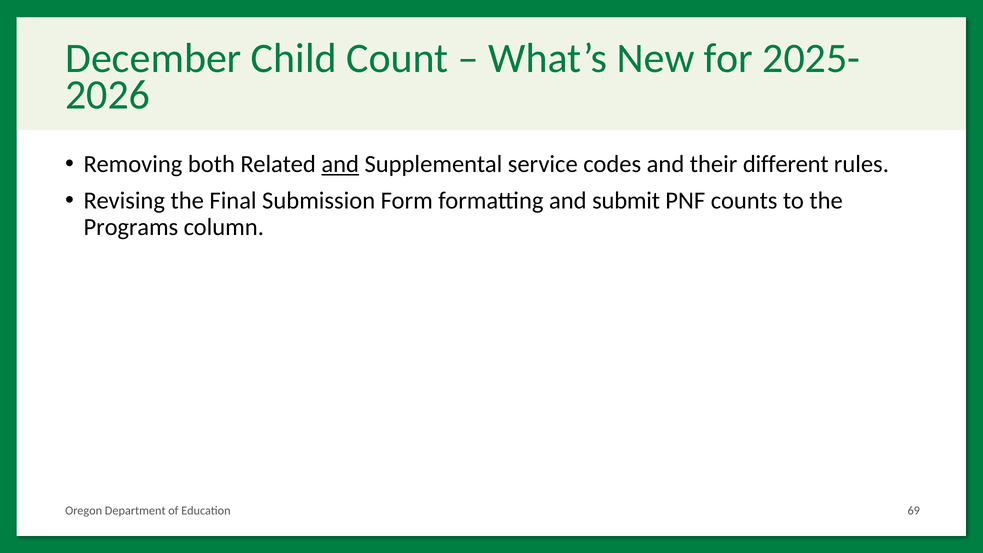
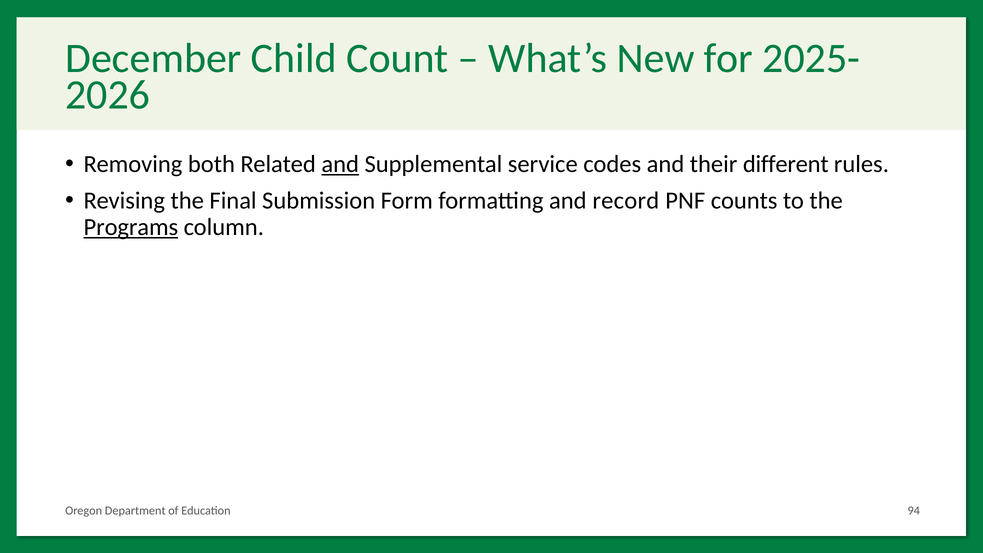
submit: submit -> record
Programs underline: none -> present
69: 69 -> 94
